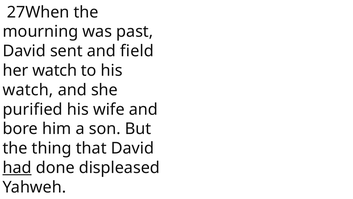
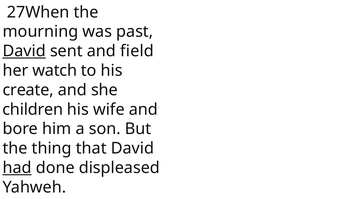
David at (24, 51) underline: none -> present
watch at (28, 90): watch -> create
purified: purified -> children
